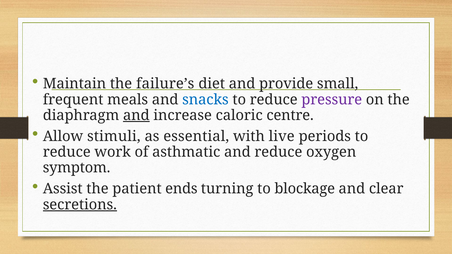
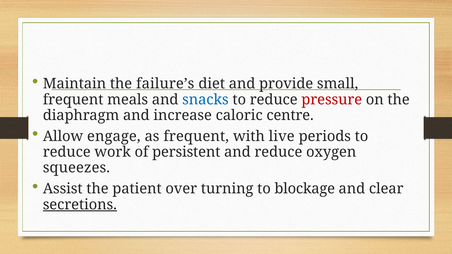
pressure colour: purple -> red
and at (136, 115) underline: present -> none
stimuli: stimuli -> engage
as essential: essential -> frequent
asthmatic: asthmatic -> persistent
symptom: symptom -> squeezes
ends: ends -> over
